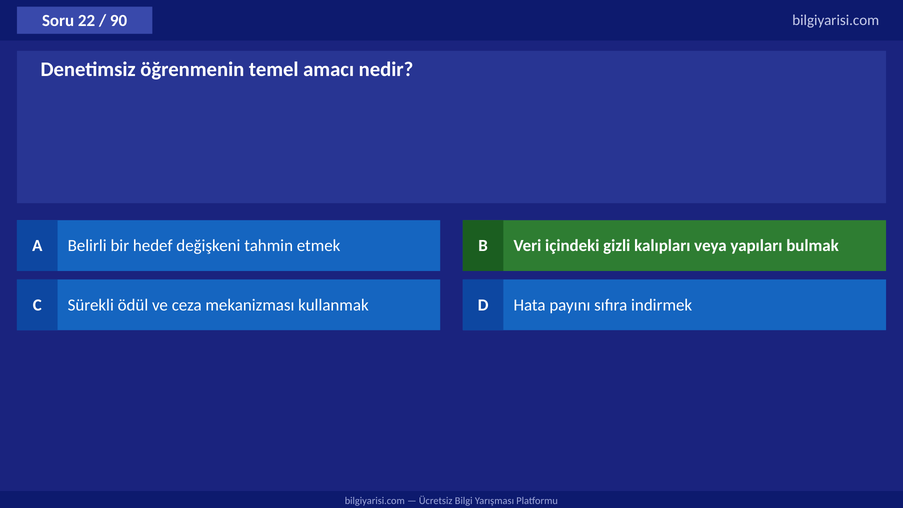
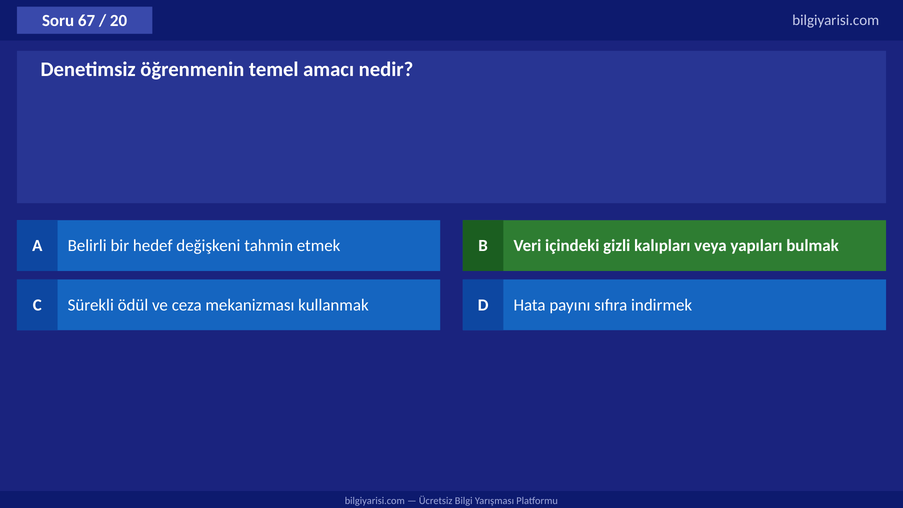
22: 22 -> 67
90: 90 -> 20
